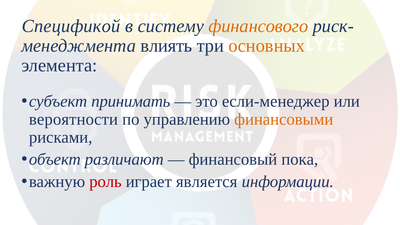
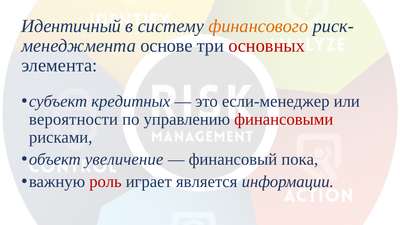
Спецификой: Спецификой -> Идентичный
влиять: влиять -> основе
основных colour: orange -> red
принимать: принимать -> кредитных
финансовыми colour: orange -> red
различают: различают -> увеличение
